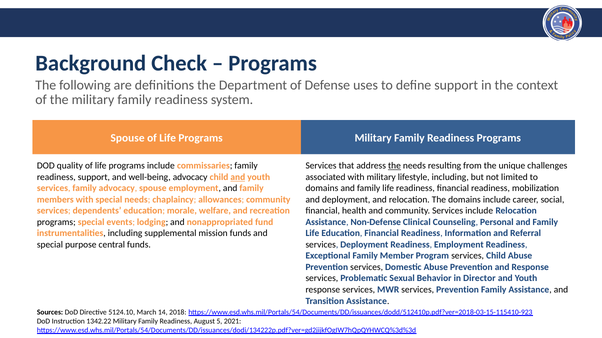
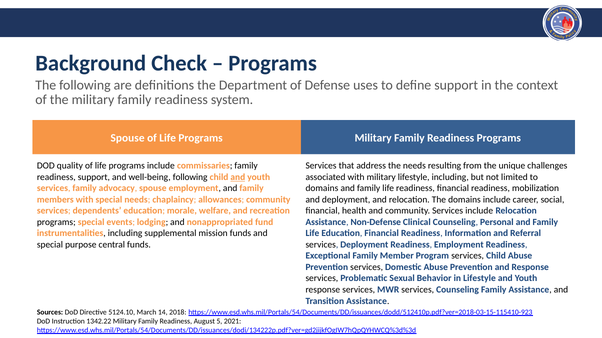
the at (394, 166) underline: present -> none
well-being advocacy: advocacy -> following
in Director: Director -> Lifestyle
services Prevention: Prevention -> Counseling
